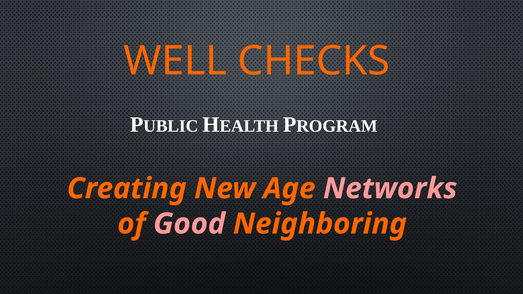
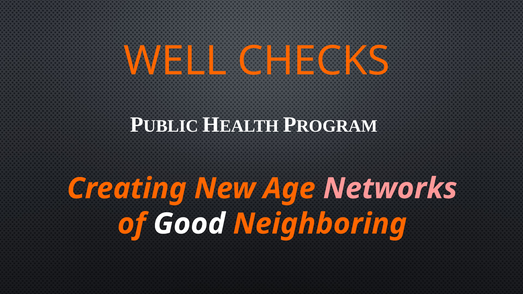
Good colour: pink -> white
